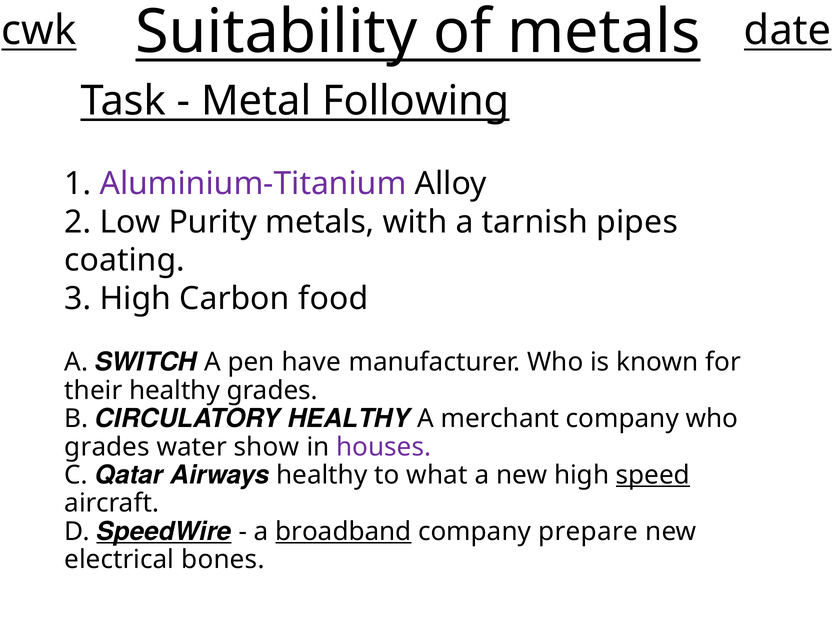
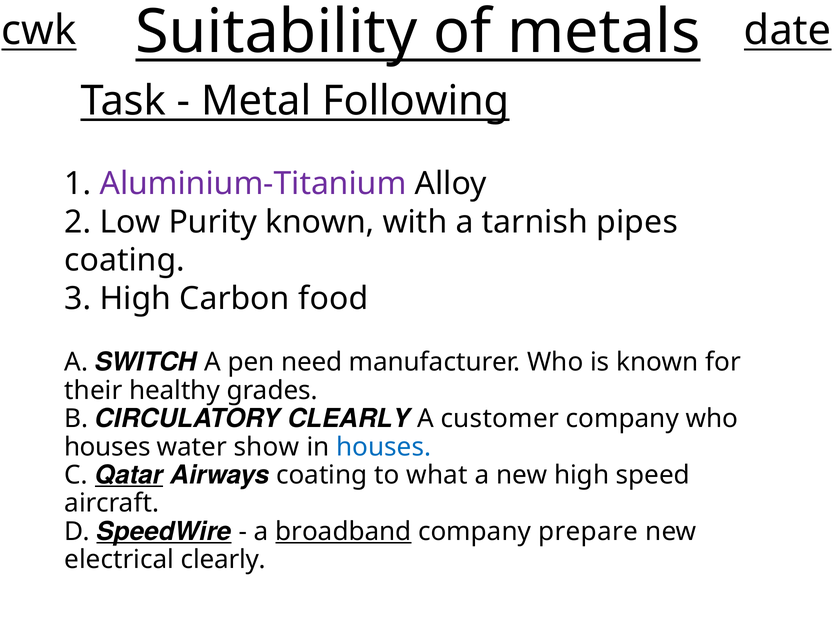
Purity metals: metals -> known
have: have -> need
CIRCULATORY HEALTHY: HEALTHY -> CLEARLY
merchant: merchant -> customer
grades at (107, 447): grades -> houses
houses at (384, 447) colour: purple -> blue
Qatar underline: none -> present
Airways healthy: healthy -> coating
speed underline: present -> none
electrical bones: bones -> clearly
